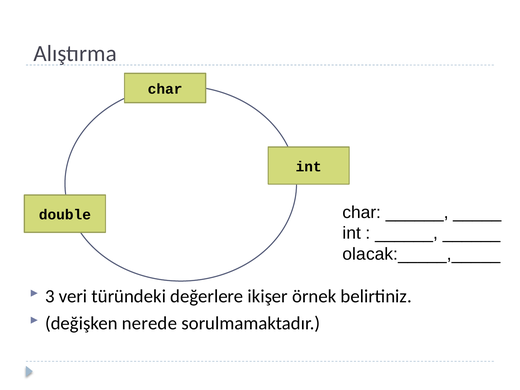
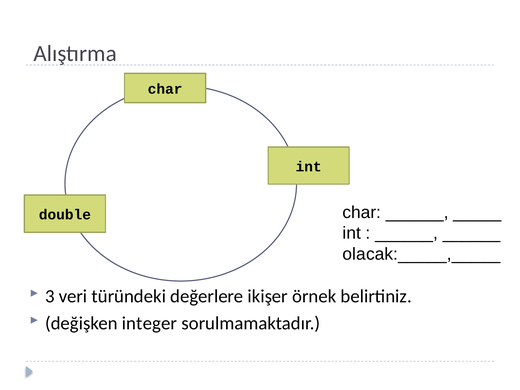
nerede: nerede -> integer
